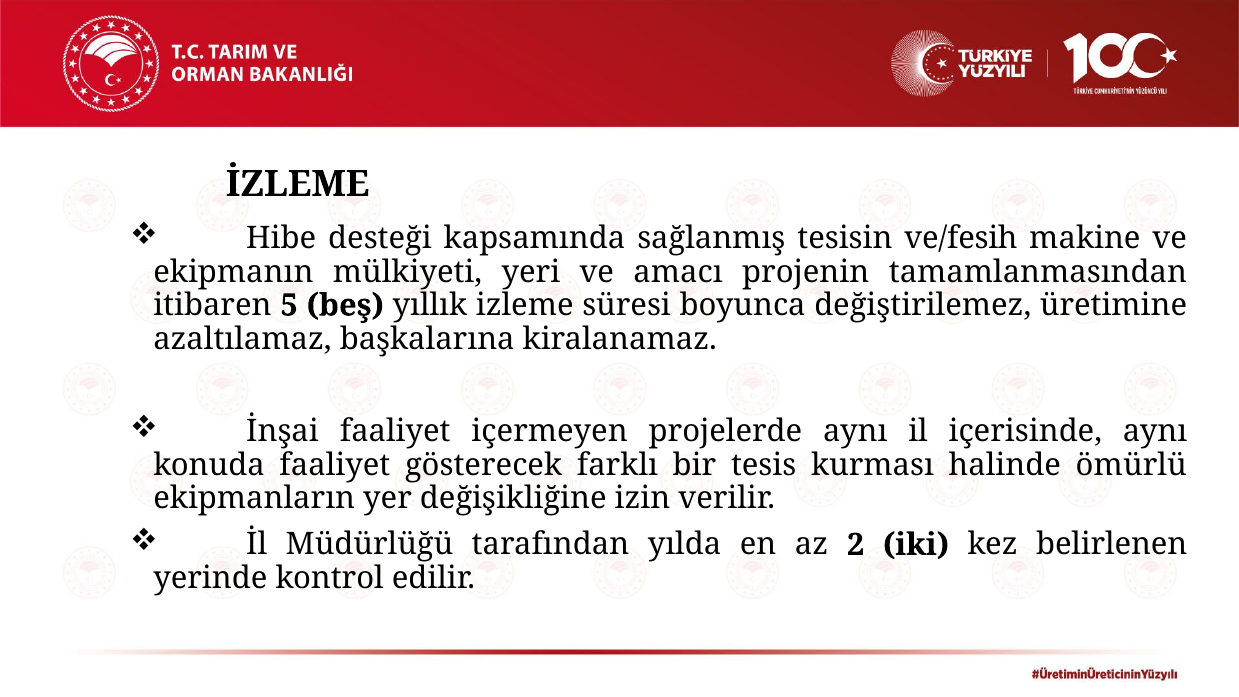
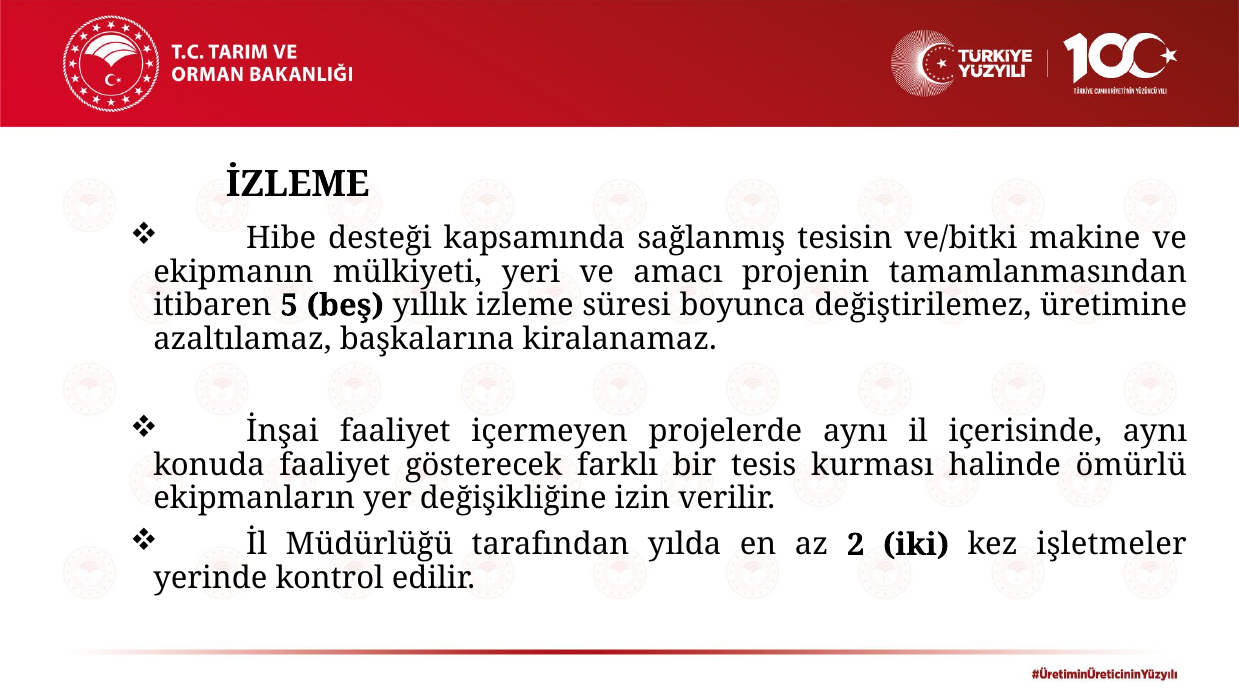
ve/fesih: ve/fesih -> ve/bitki
belirlenen: belirlenen -> işletmeler
